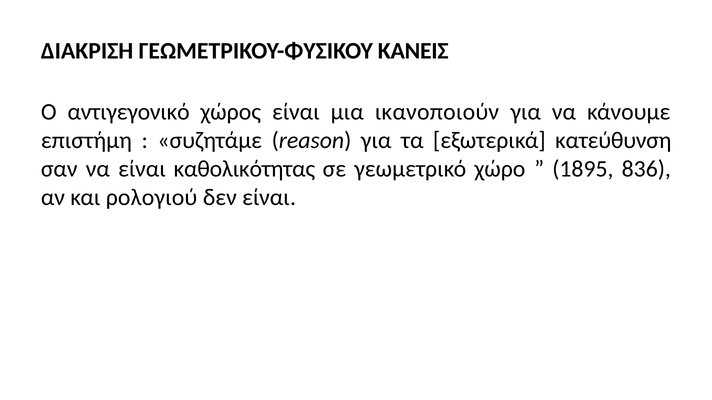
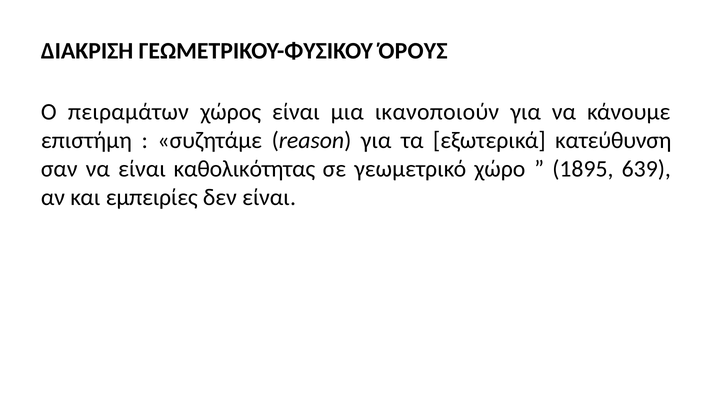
ΚΑΝΕΙΣ: ΚΑΝΕΙΣ -> ΌΡΟΥΣ
αντιγεγονικό: αντιγεγονικό -> πειραμάτων
836: 836 -> 639
ρολογιού: ρολογιού -> εμπειρίες
